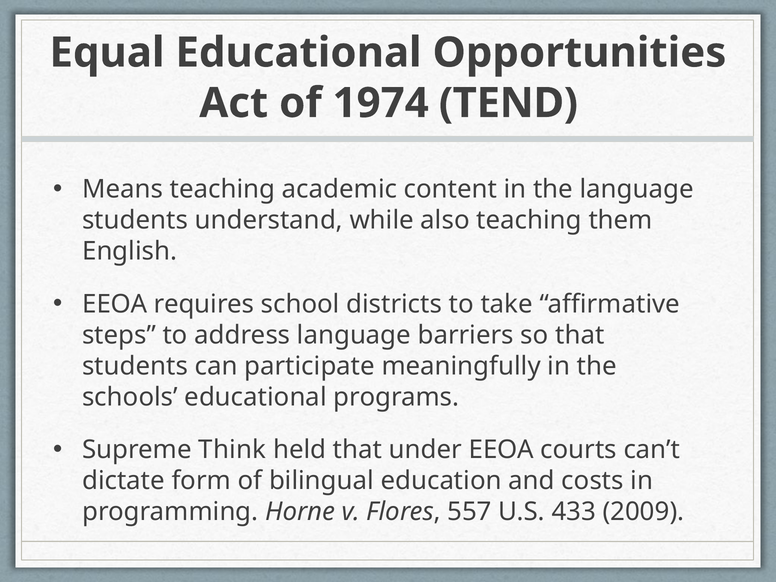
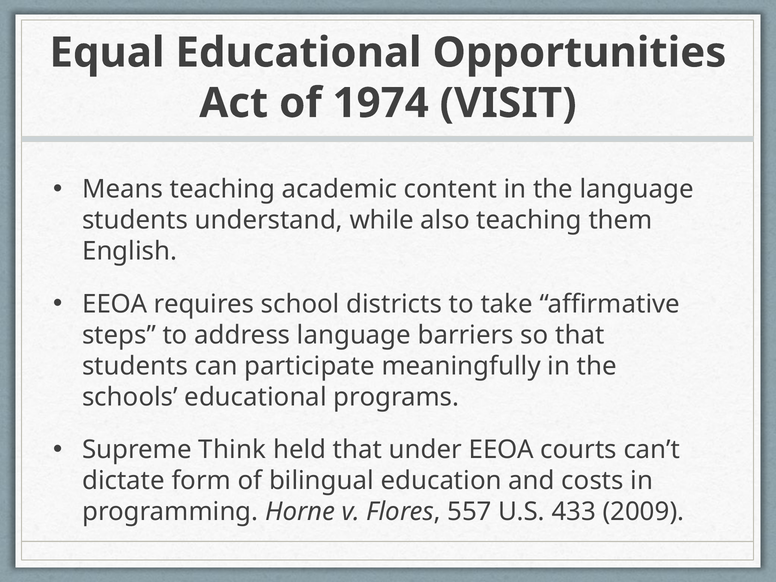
TEND: TEND -> VISIT
